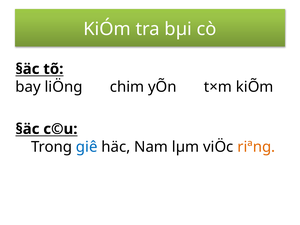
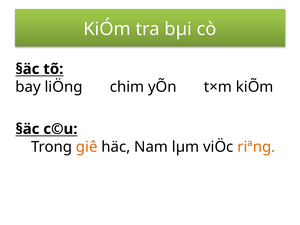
giê colour: blue -> orange
